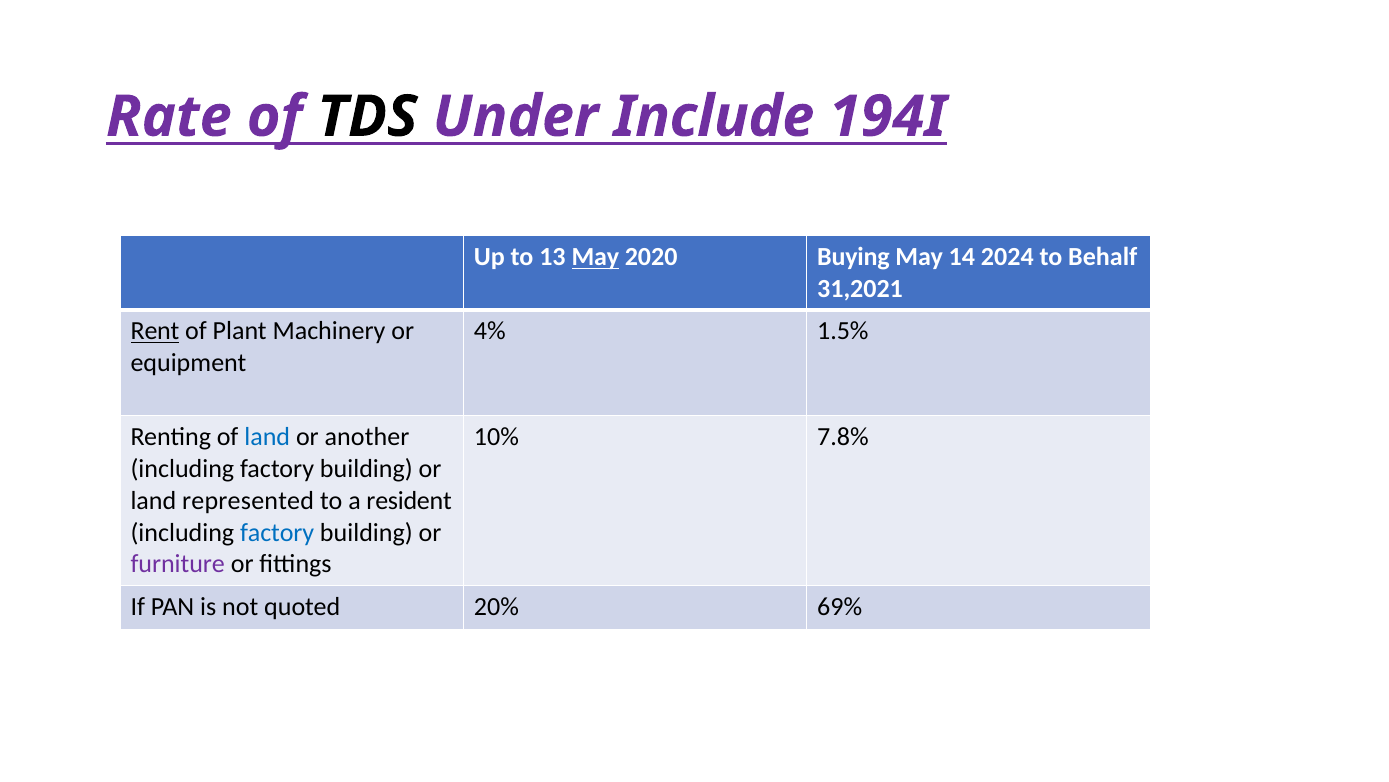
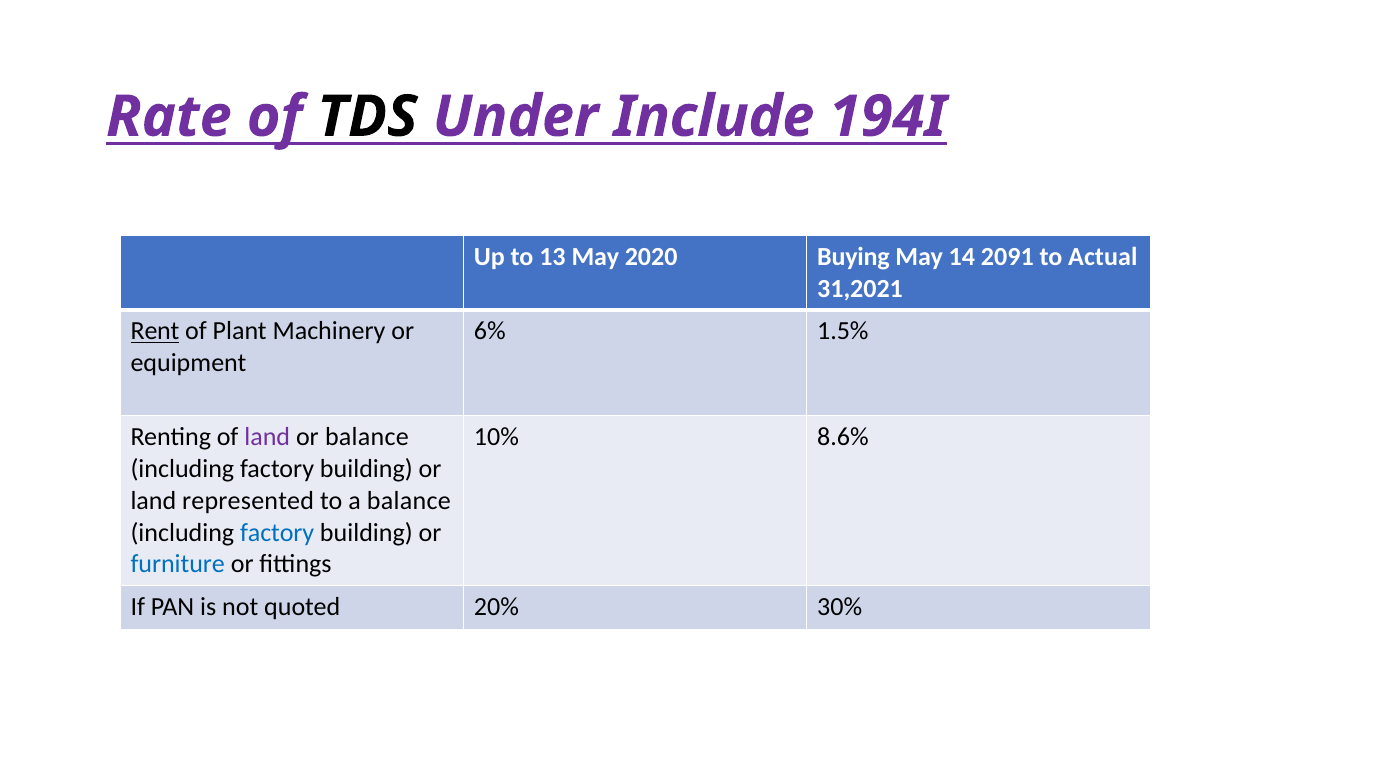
May at (595, 257) underline: present -> none
2024: 2024 -> 2091
Behalf: Behalf -> Actual
4%: 4% -> 6%
land at (267, 437) colour: blue -> purple
or another: another -> balance
7.8%: 7.8% -> 8.6%
a resident: resident -> balance
furniture colour: purple -> blue
69%: 69% -> 30%
